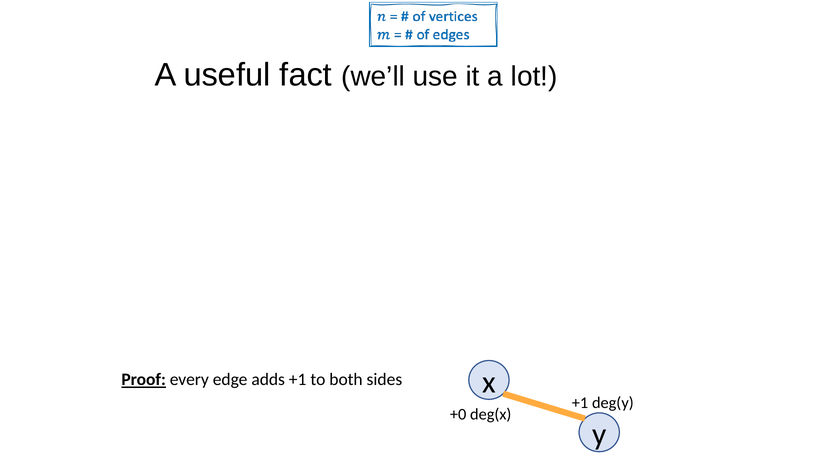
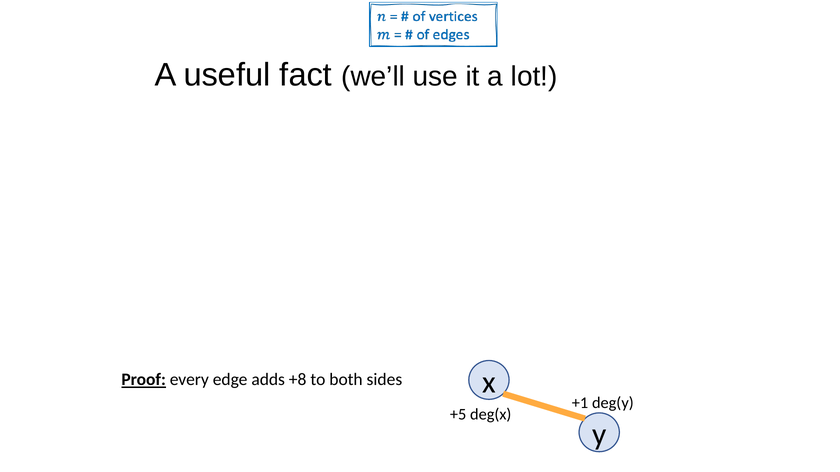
adds +1: +1 -> +8
+0: +0 -> +5
